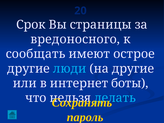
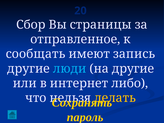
Срок: Срок -> Сбор
вредоносного: вредоносного -> отправленное
острое: острое -> запись
боты: боты -> либо
делать colour: light blue -> yellow
